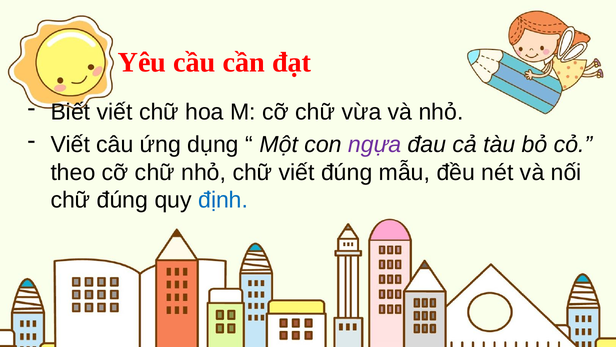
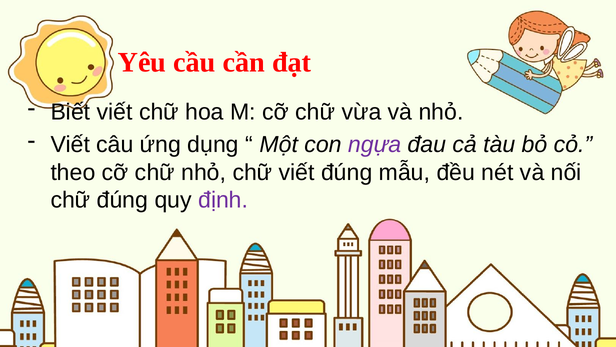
định colour: blue -> purple
